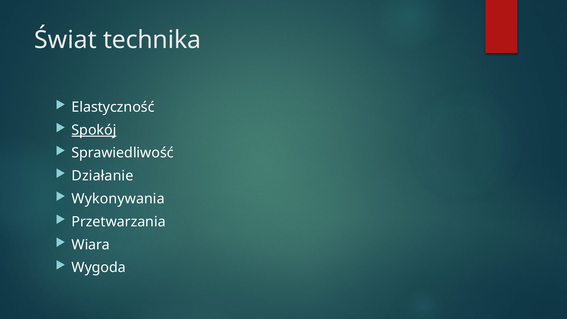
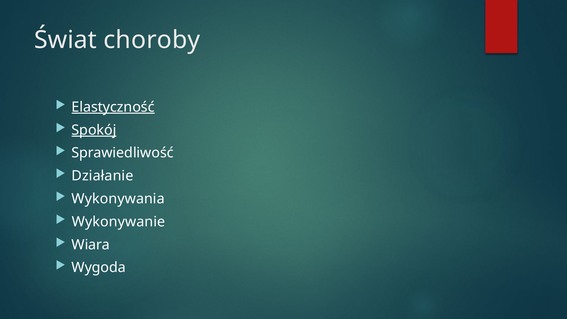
technika: technika -> choroby
Elastyczność underline: none -> present
Przetwarzania: Przetwarzania -> Wykonywanie
